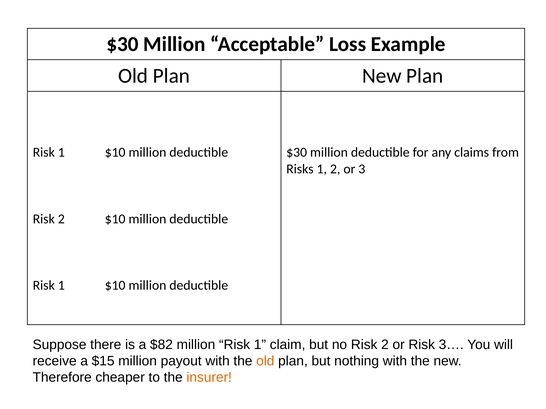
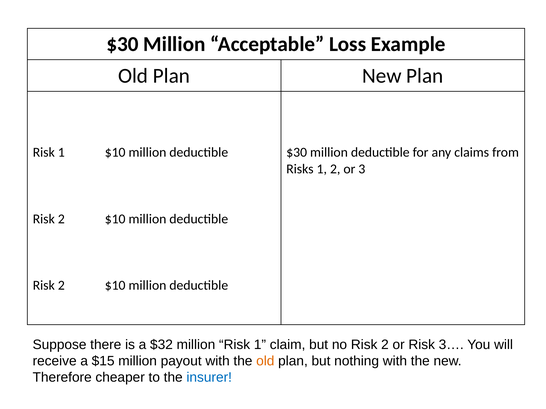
1 at (61, 286): 1 -> 2
$82: $82 -> $32
insurer colour: orange -> blue
